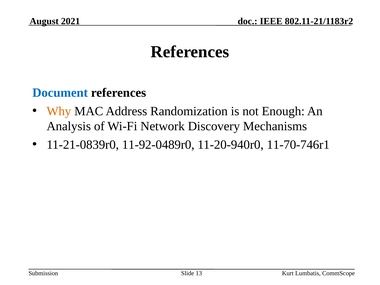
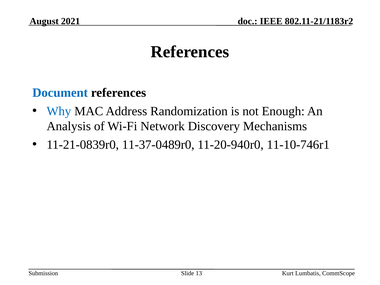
Why colour: orange -> blue
11-92-0489r0: 11-92-0489r0 -> 11-37-0489r0
11-70-746r1: 11-70-746r1 -> 11-10-746r1
